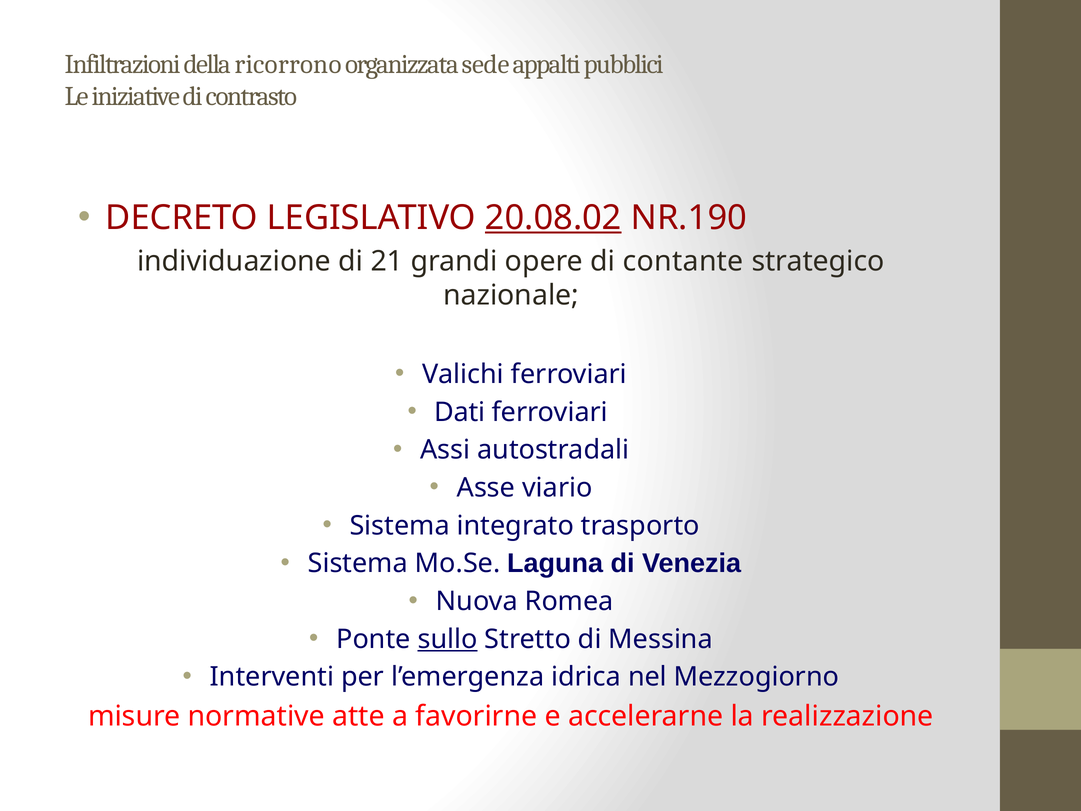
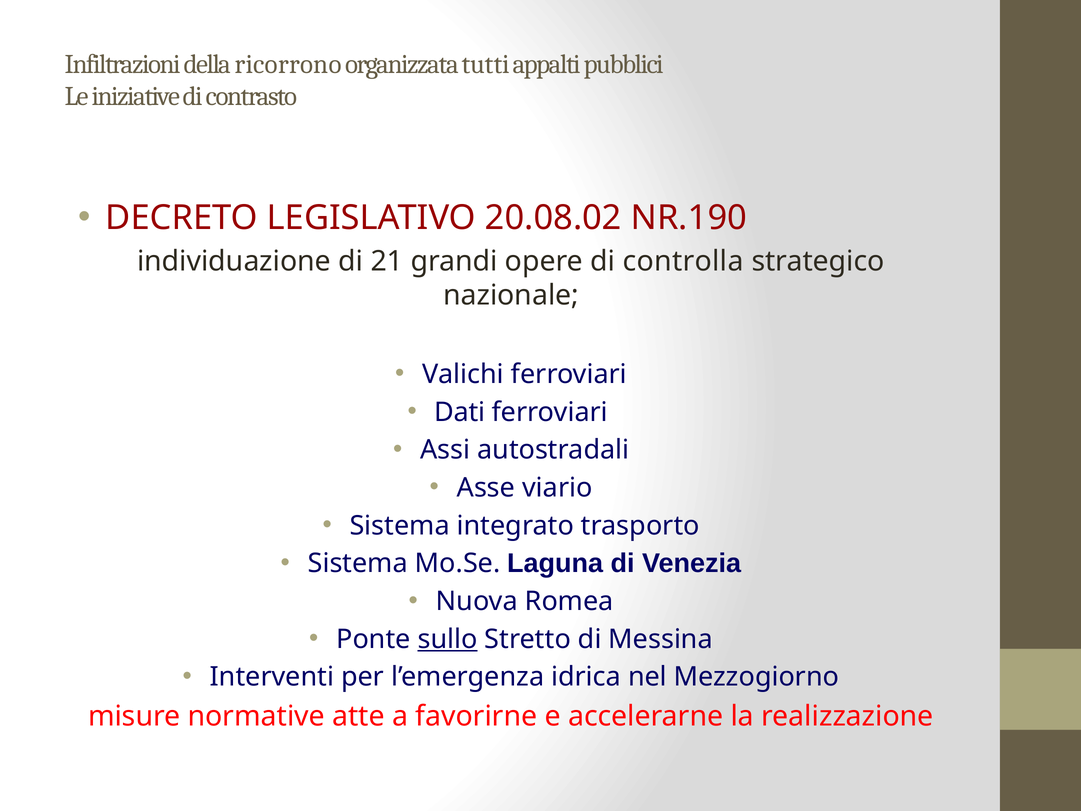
sede: sede -> tutti
20.08.02 underline: present -> none
contante: contante -> controlla
